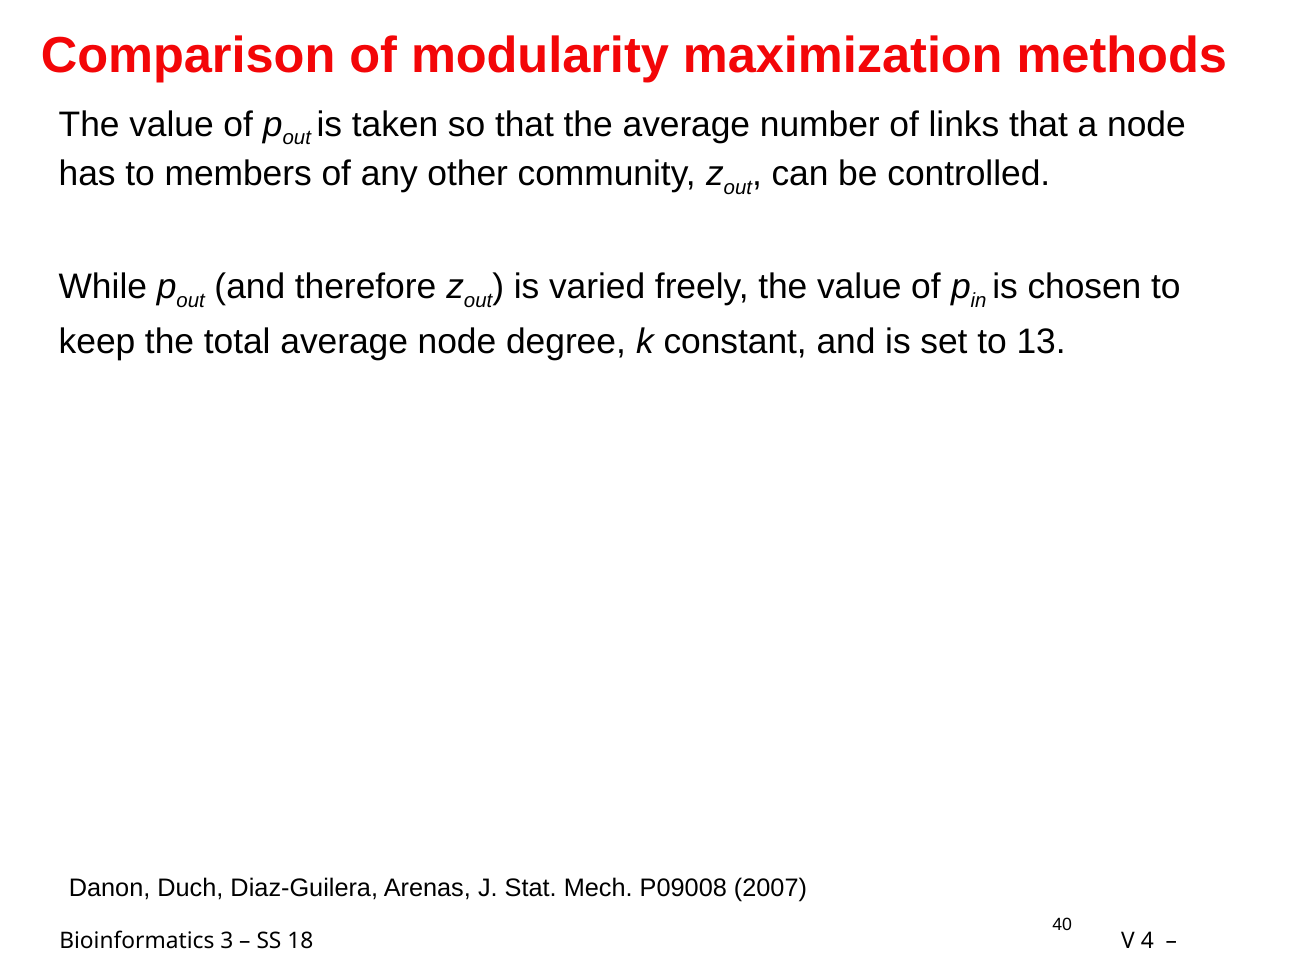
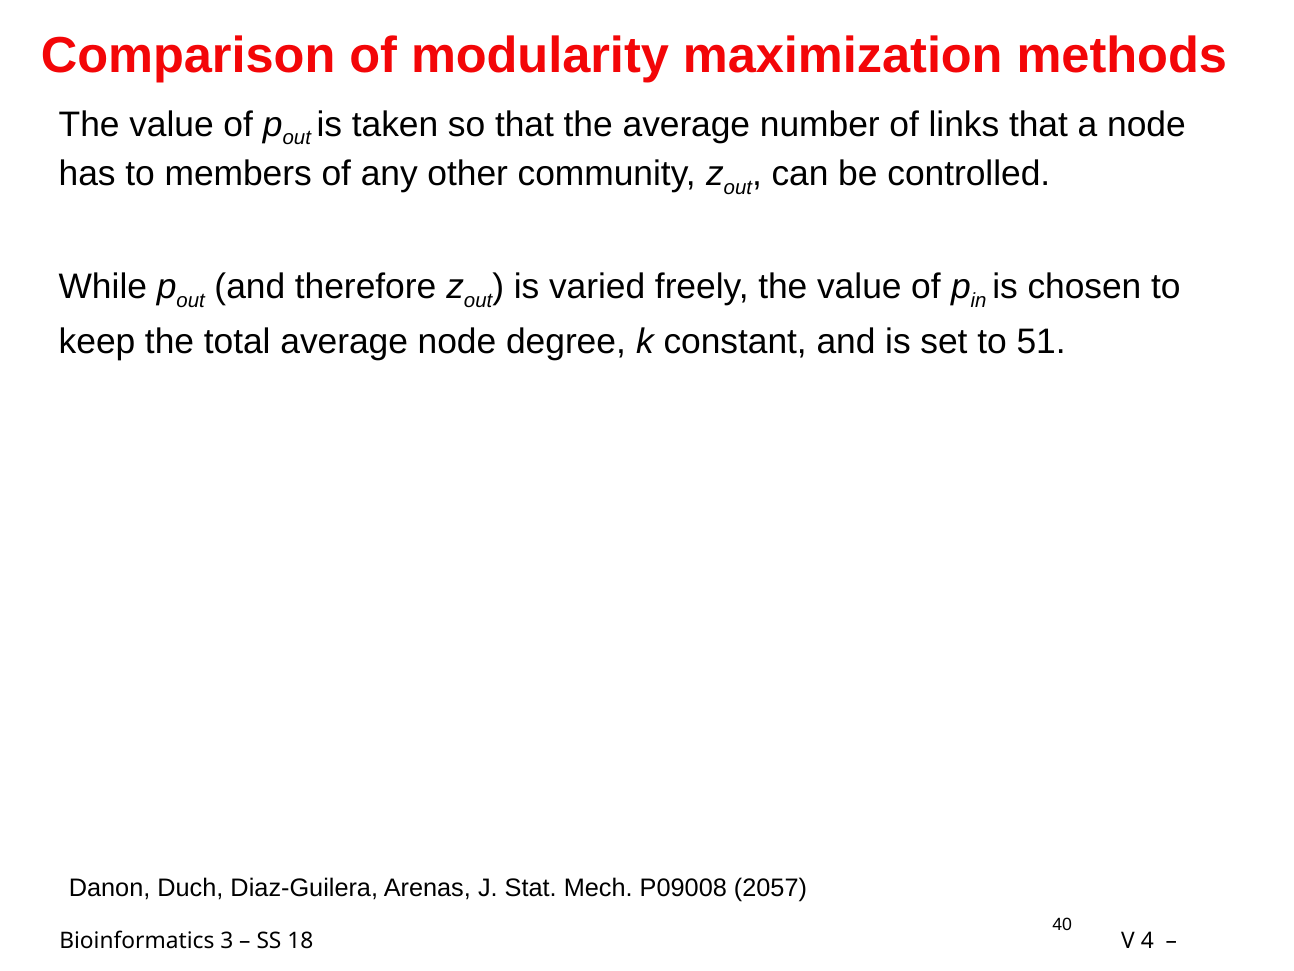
13: 13 -> 51
2007: 2007 -> 2057
